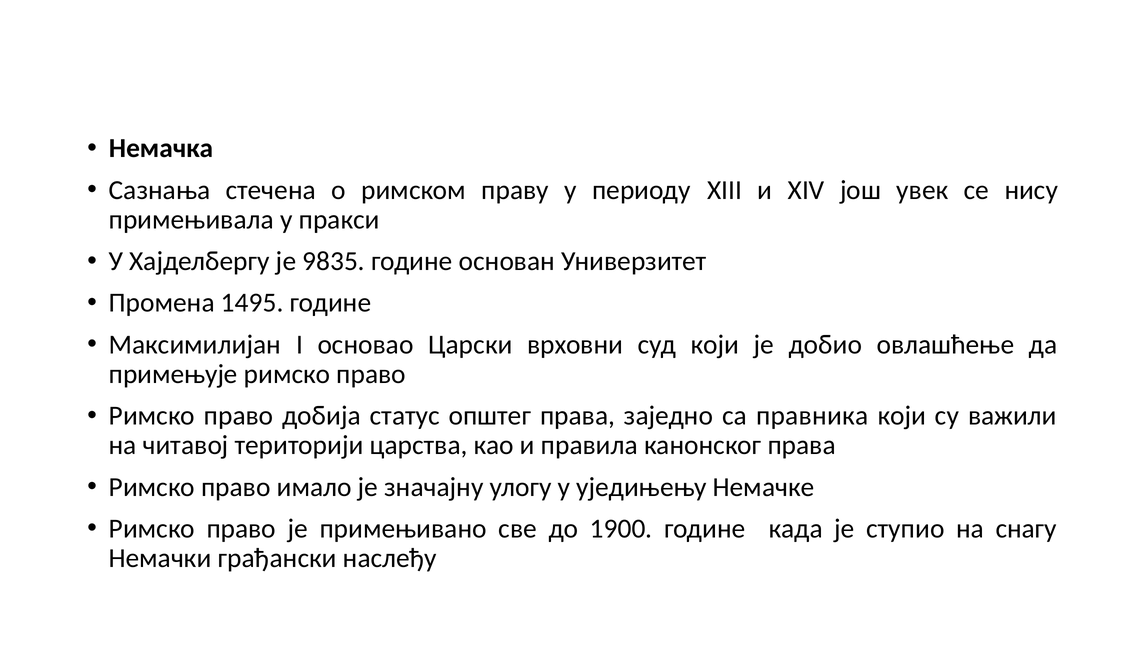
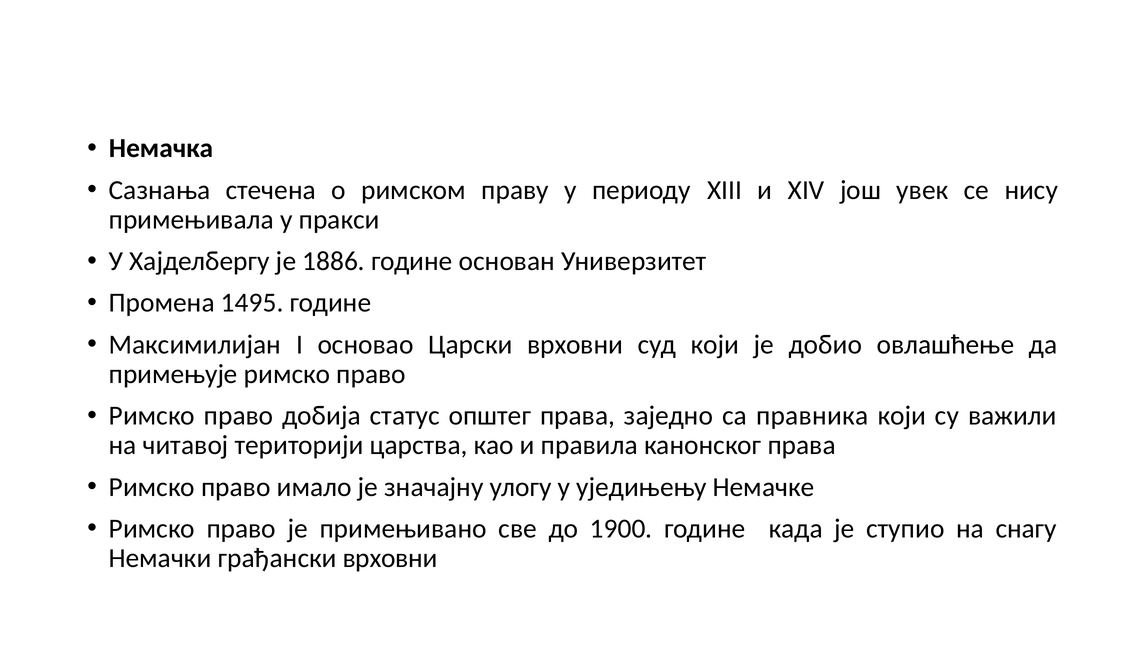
9835: 9835 -> 1886
грађански наслеђу: наслеђу -> врховни
